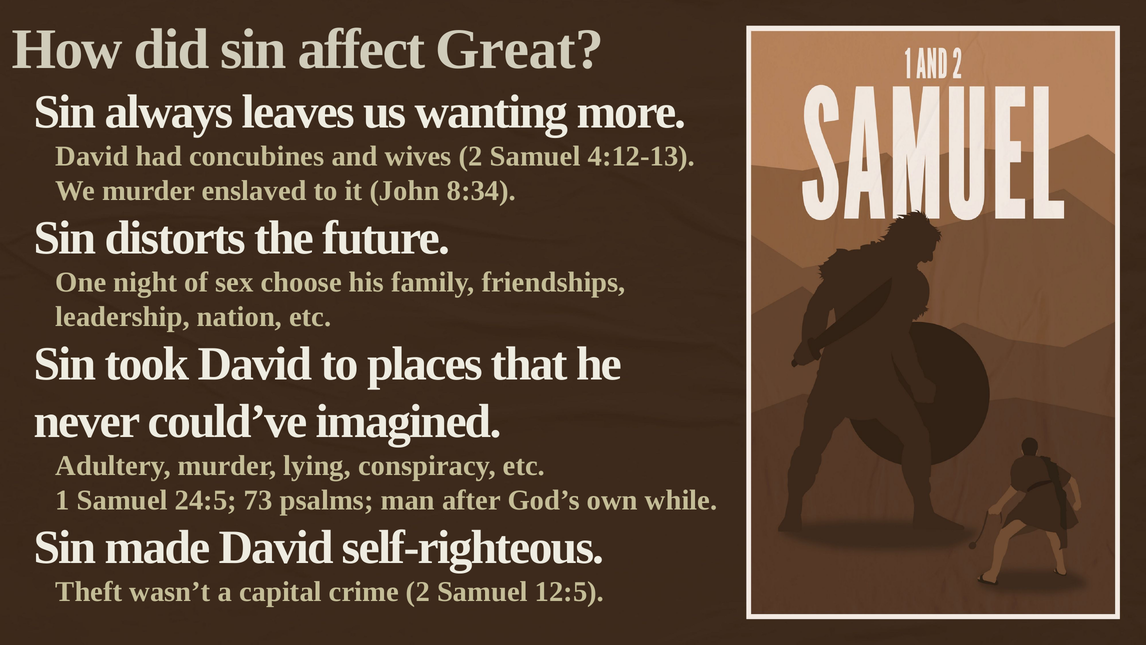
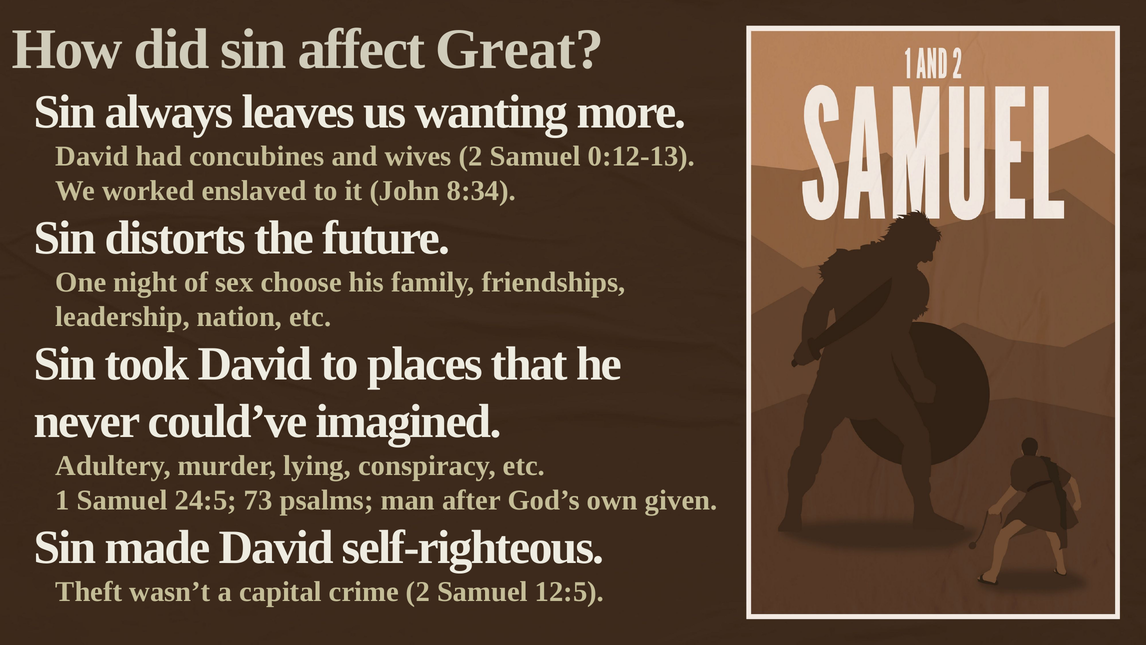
4:12-13: 4:12-13 -> 0:12-13
We murder: murder -> worked
while: while -> given
